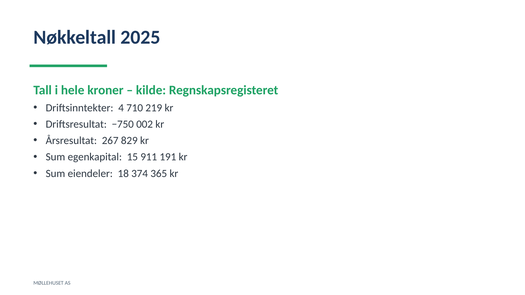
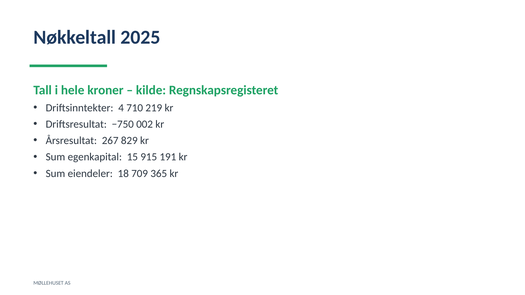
911: 911 -> 915
374: 374 -> 709
